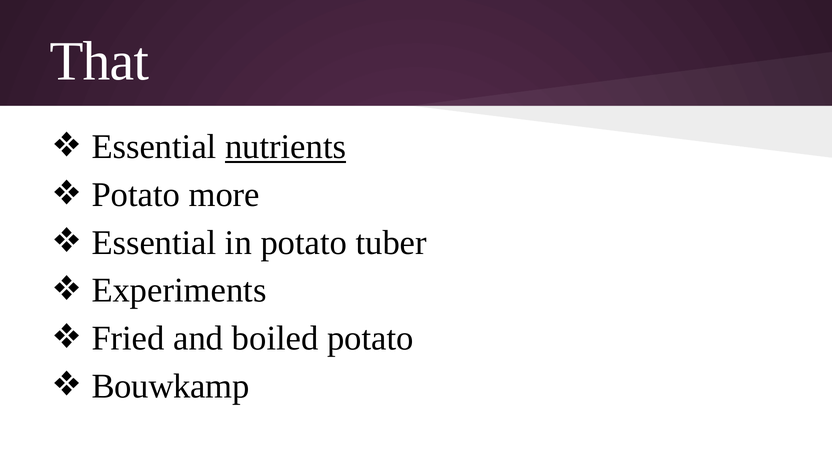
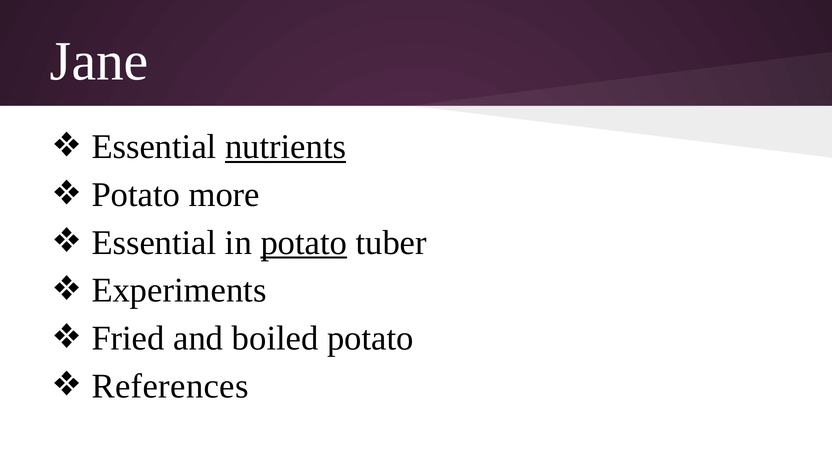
That: That -> Jane
potato at (304, 243) underline: none -> present
Bouwkamp: Bouwkamp -> References
